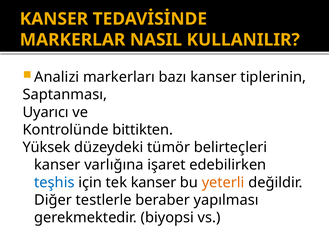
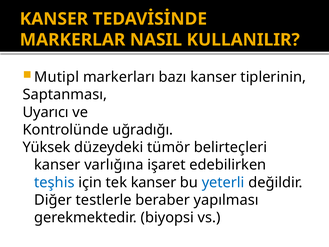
Analizi: Analizi -> Mutipl
bittikten: bittikten -> uğradığı
yeterli colour: orange -> blue
